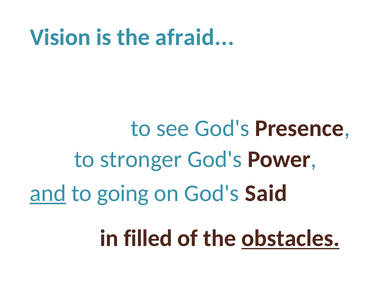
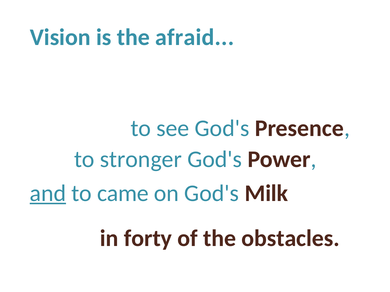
going: going -> came
Said: Said -> Milk
filled: filled -> forty
obstacles underline: present -> none
